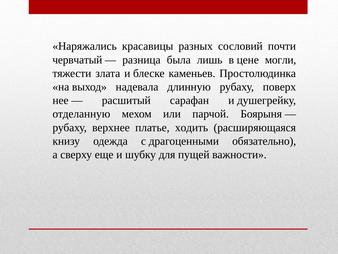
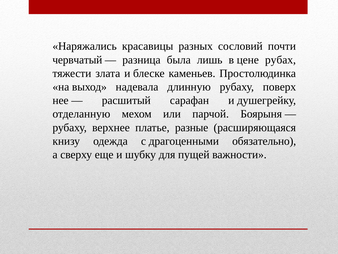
могли: могли -> рубах
ходить: ходить -> разные
